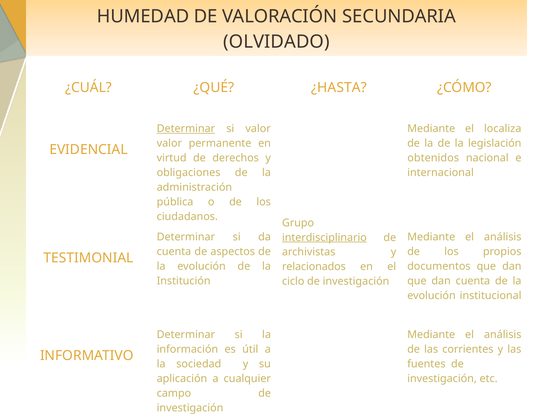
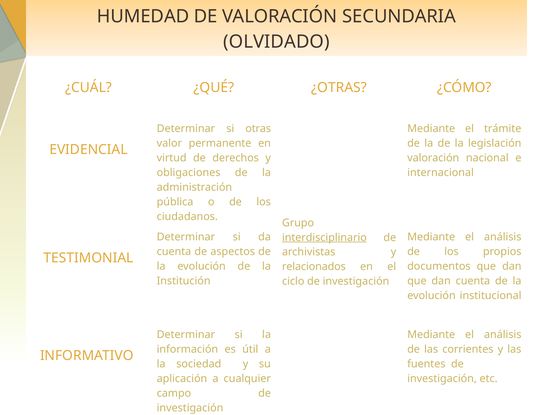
¿HASTA: ¿HASTA -> ¿OTRAS
Determinar at (186, 129) underline: present -> none
si valor: valor -> otras
localiza: localiza -> trámite
obtenidos at (433, 158): obtenidos -> valoración
